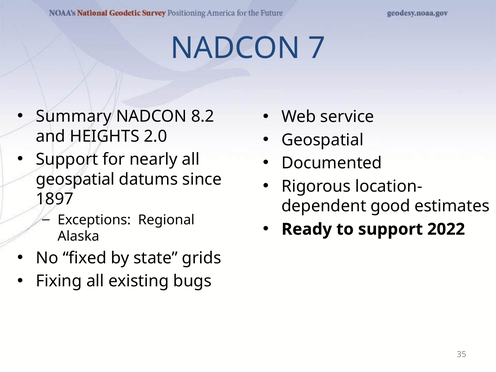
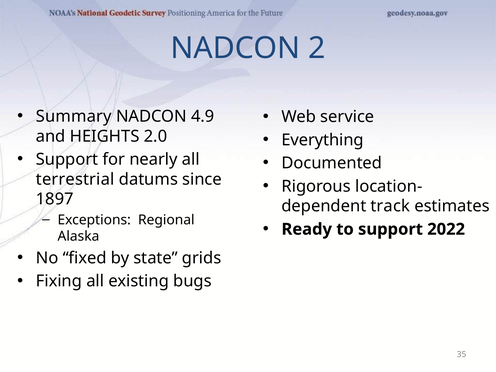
7: 7 -> 2
8.2: 8.2 -> 4.9
Geospatial at (323, 140): Geospatial -> Everything
geospatial at (75, 179): geospatial -> terrestrial
good: good -> track
